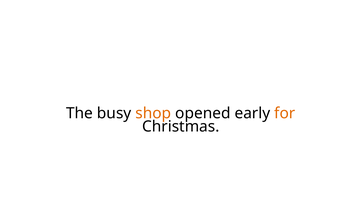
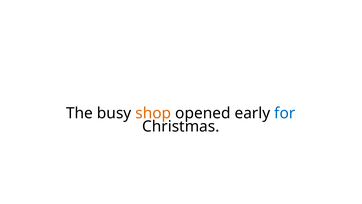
for colour: orange -> blue
